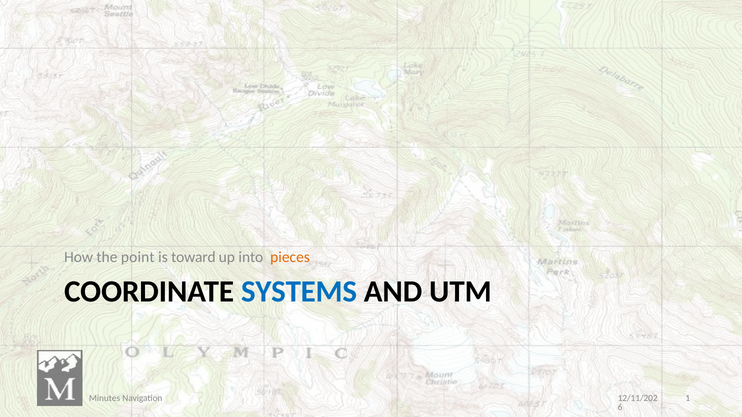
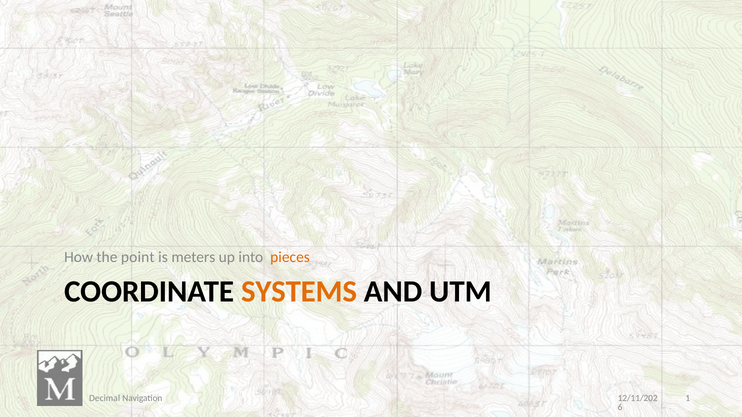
toward: toward -> meters
SYSTEMS colour: blue -> orange
Minutes: Minutes -> Decimal
